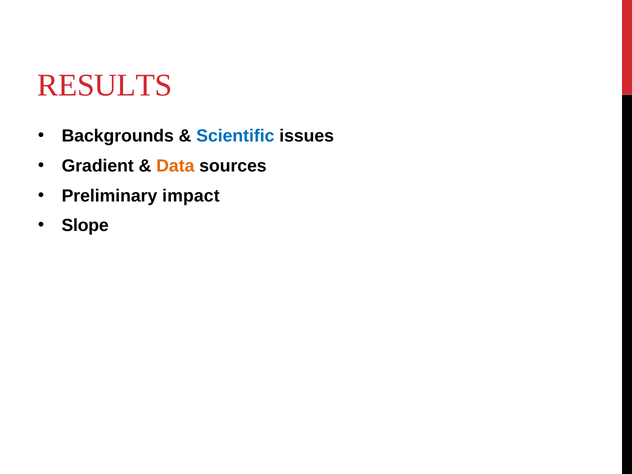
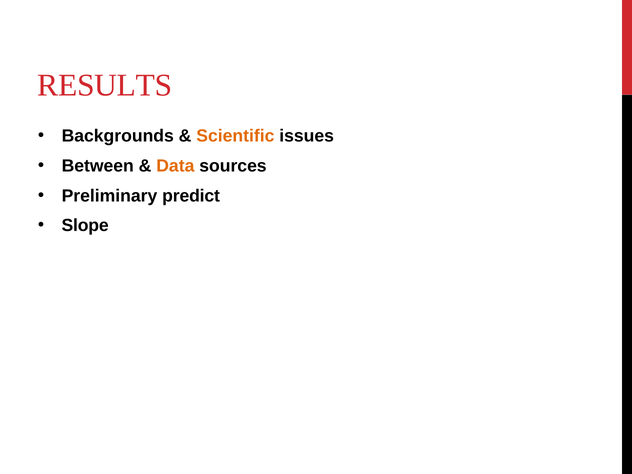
Scientific colour: blue -> orange
Gradient: Gradient -> Between
impact: impact -> predict
